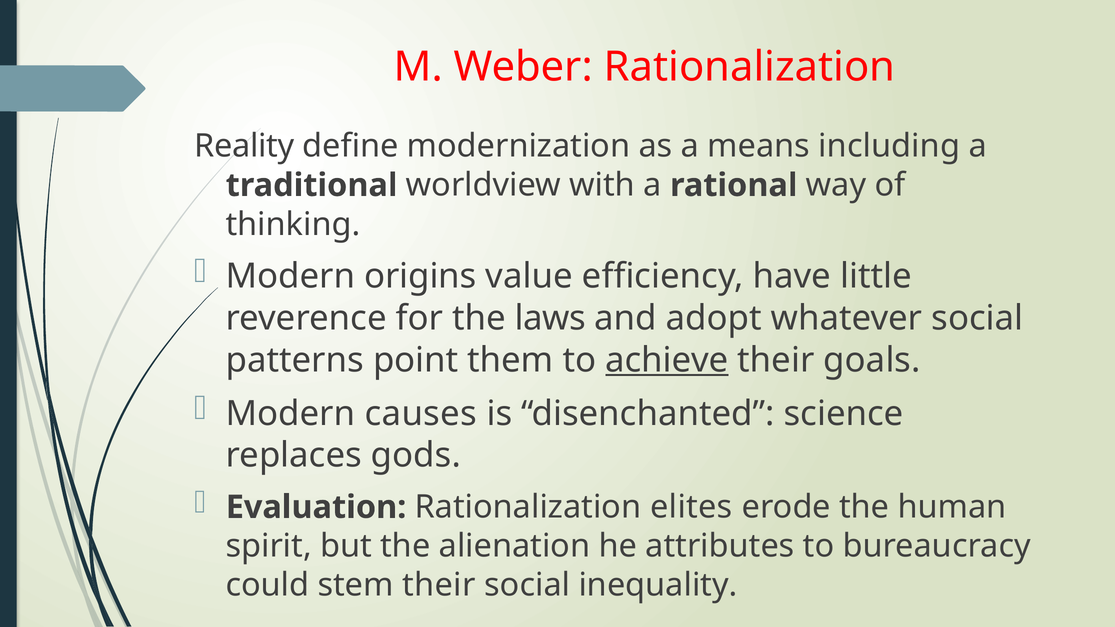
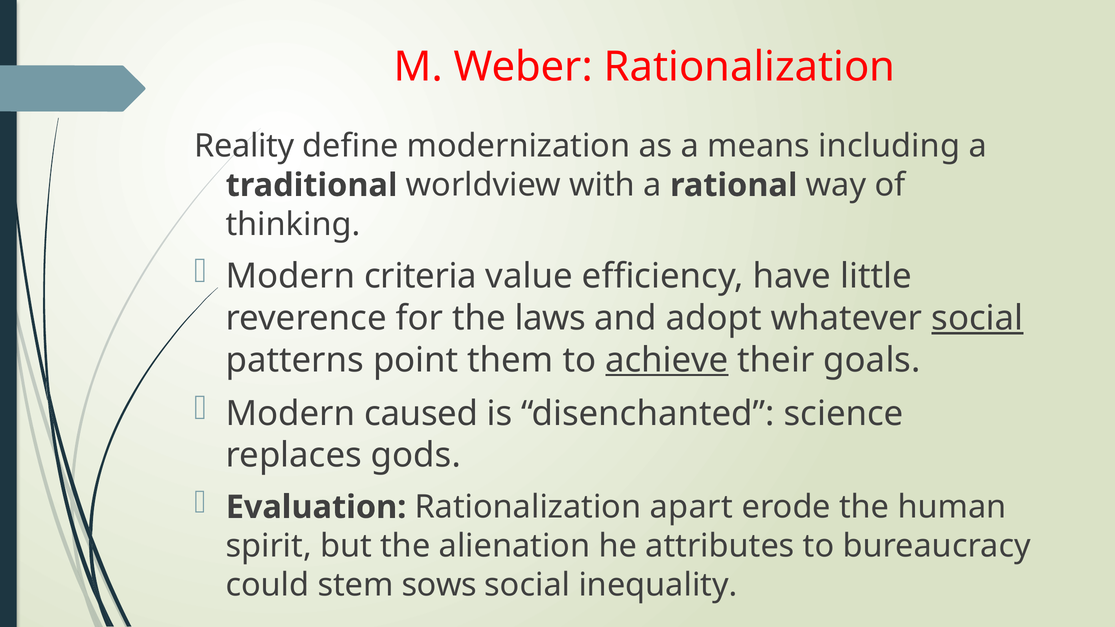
origins: origins -> criteria
social at (977, 318) underline: none -> present
causes: causes -> caused
elites: elites -> apart
stem their: their -> sows
